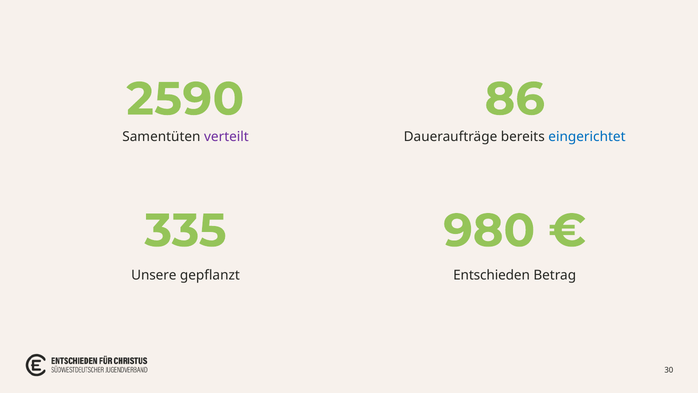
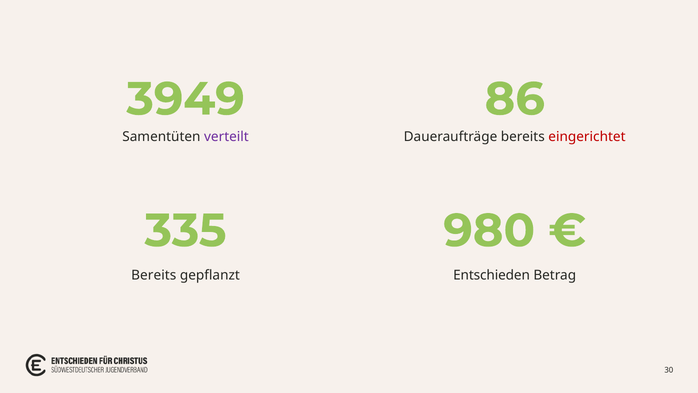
2590: 2590 -> 3949
eingerichtet colour: blue -> red
Unsere at (154, 275): Unsere -> Bereits
